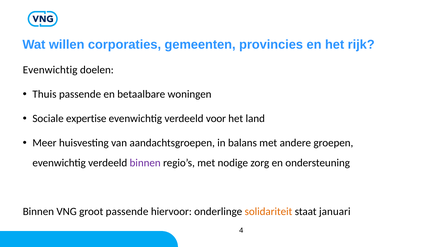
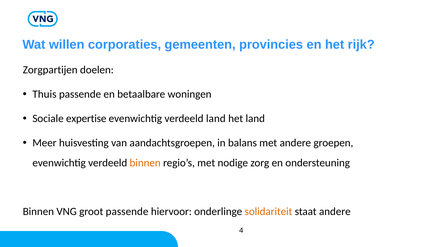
Evenwichtig at (50, 70): Evenwichtig -> Zorgpartijen
verdeeld voor: voor -> land
binnen at (145, 163) colour: purple -> orange
staat januari: januari -> andere
